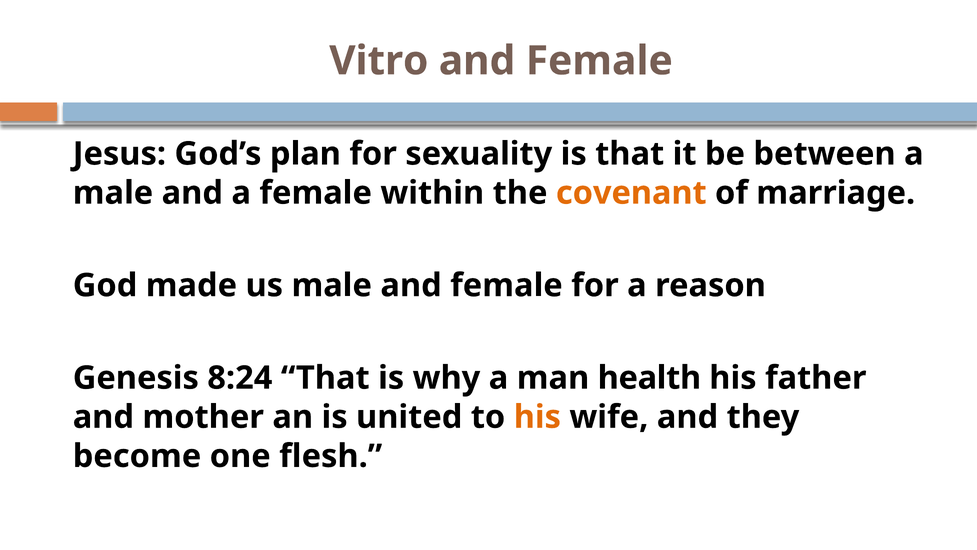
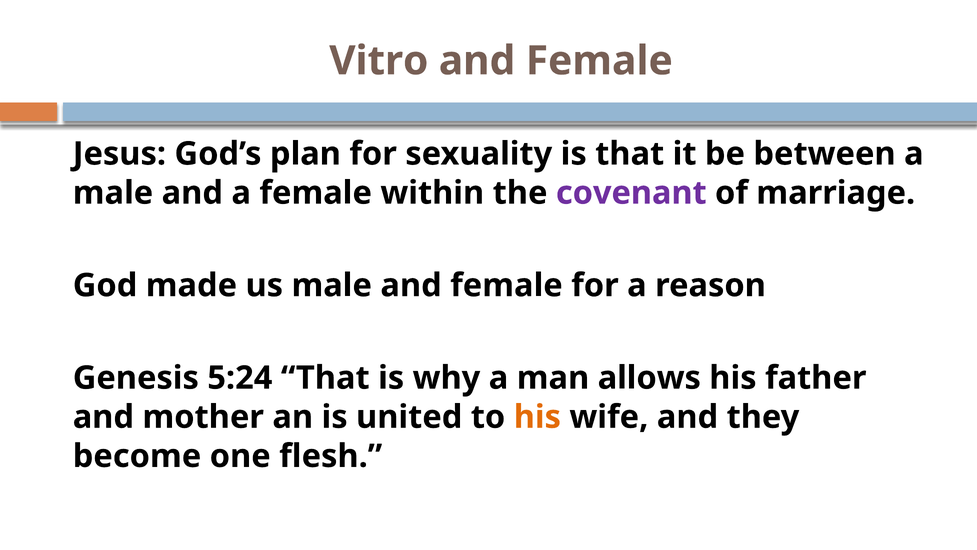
covenant colour: orange -> purple
8:24: 8:24 -> 5:24
health: health -> allows
